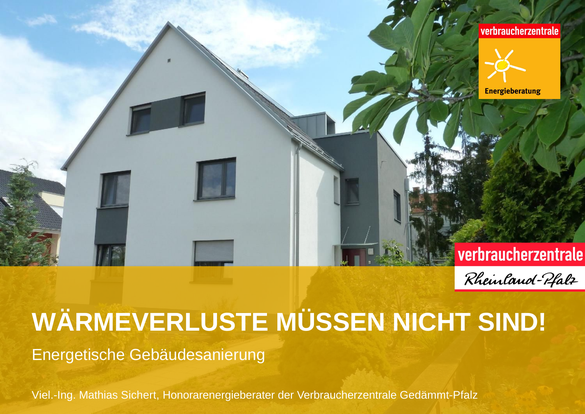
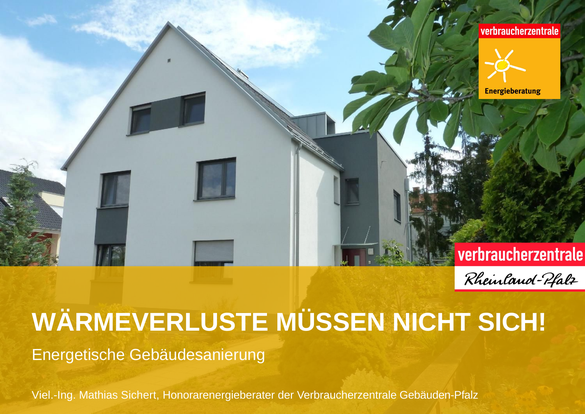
SIND: SIND -> SICH
Gedämmt-Pfalz: Gedämmt-Pfalz -> Gebäuden-Pfalz
